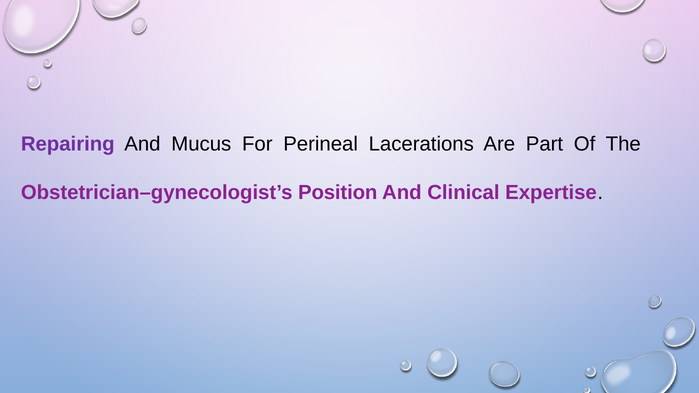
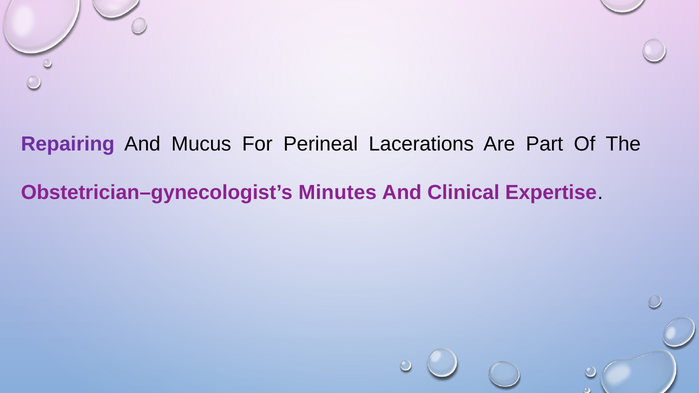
Position: Position -> Minutes
